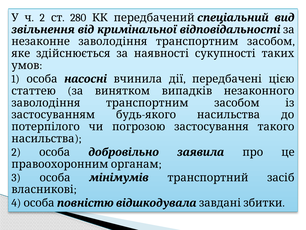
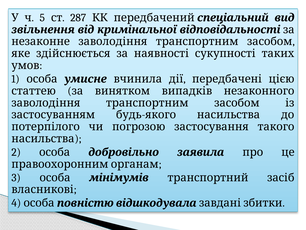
2 at (42, 18): 2 -> 5
280: 280 -> 287
насосні: насосні -> умисне
